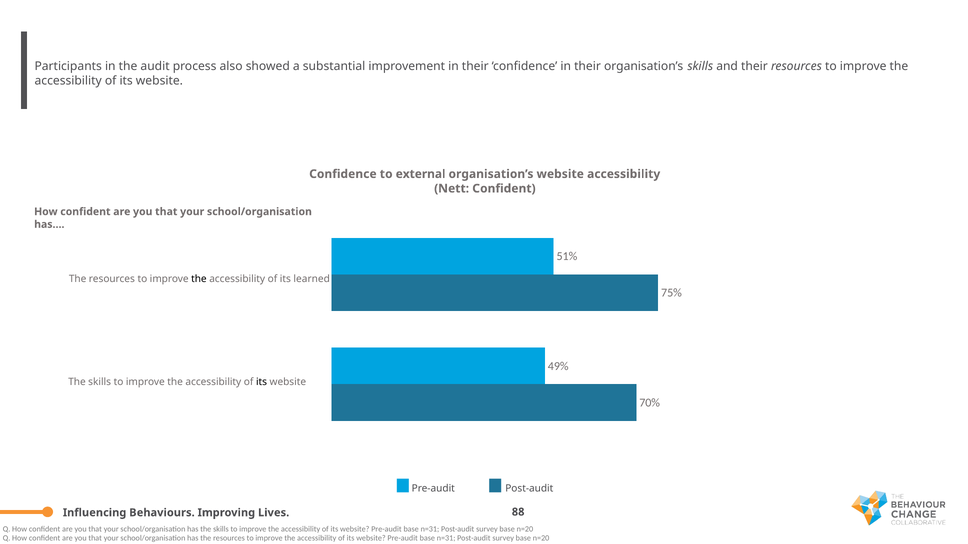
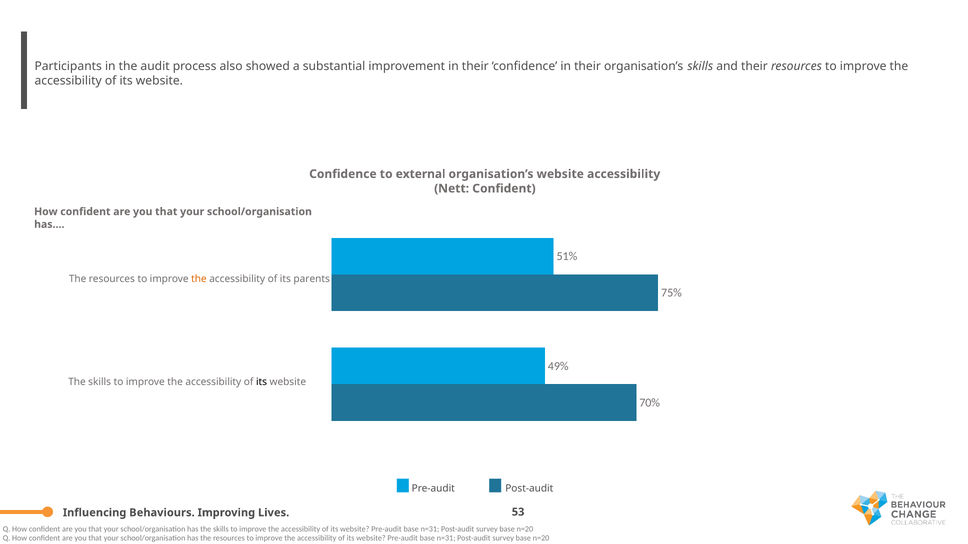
the at (199, 279) colour: black -> orange
learned: learned -> parents
88: 88 -> 53
